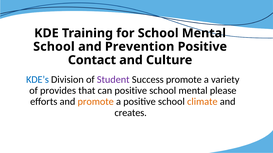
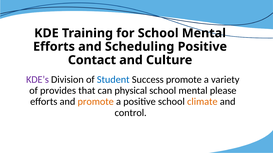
School at (54, 47): School -> Efforts
Prevention: Prevention -> Scheduling
KDE’s colour: blue -> purple
Student colour: purple -> blue
can positive: positive -> physical
creates: creates -> control
